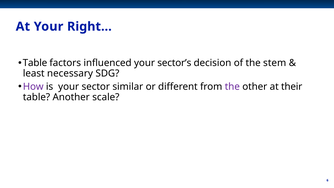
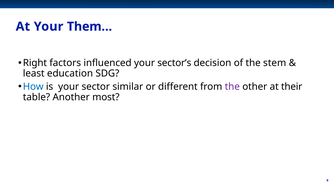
Right…: Right… -> Them…
Table at (35, 63): Table -> Right
necessary: necessary -> education
How colour: purple -> blue
scale: scale -> most
